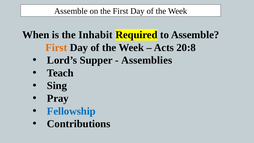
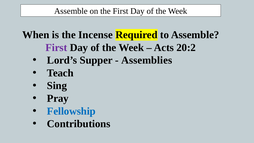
Inhabit: Inhabit -> Incense
First at (56, 48) colour: orange -> purple
20:8: 20:8 -> 20:2
